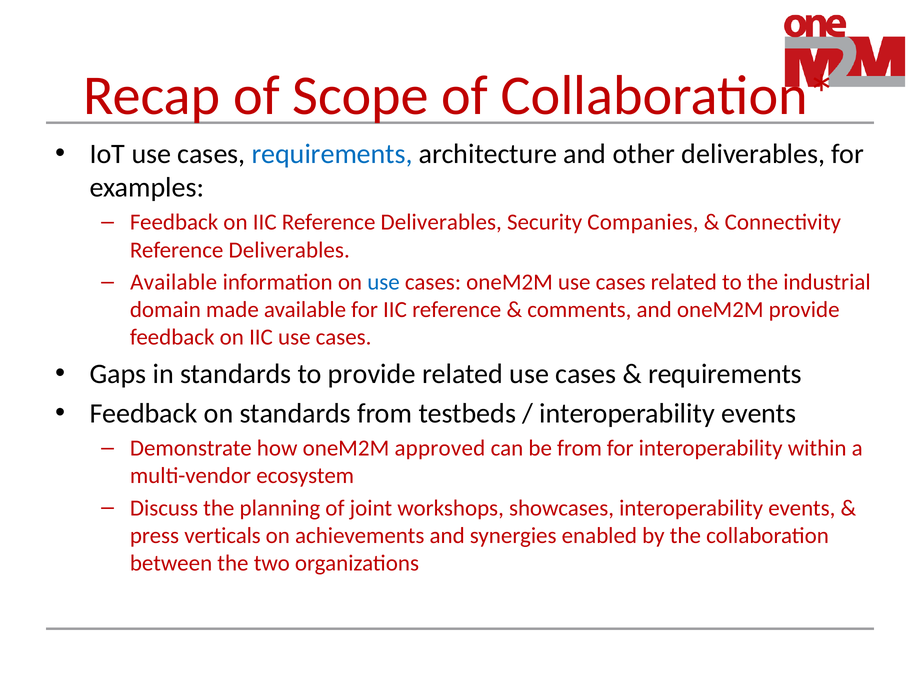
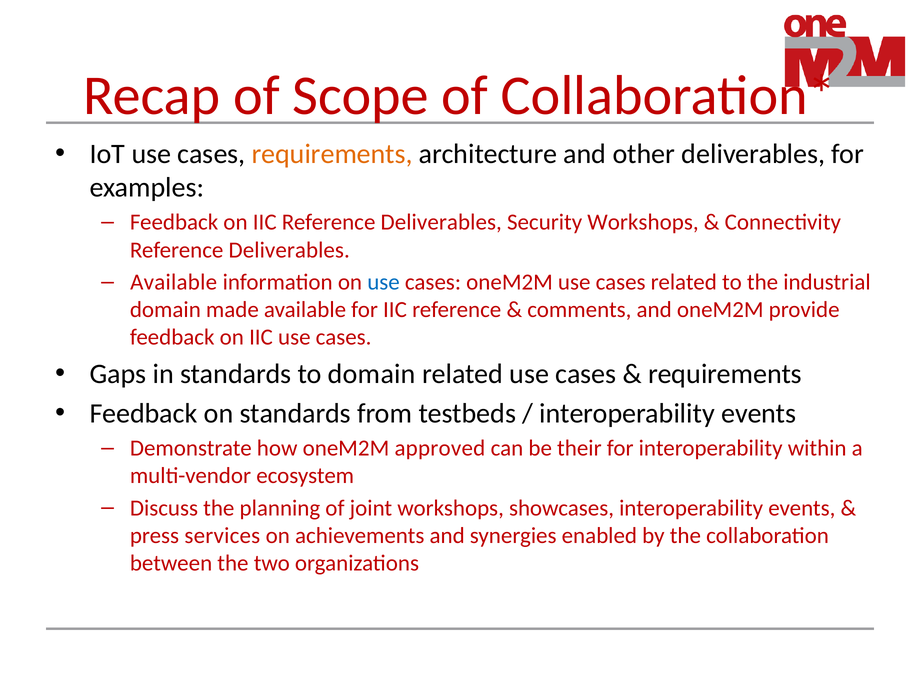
requirements at (332, 154) colour: blue -> orange
Security Companies: Companies -> Workshops
to provide: provide -> domain
be from: from -> their
verticals: verticals -> services
